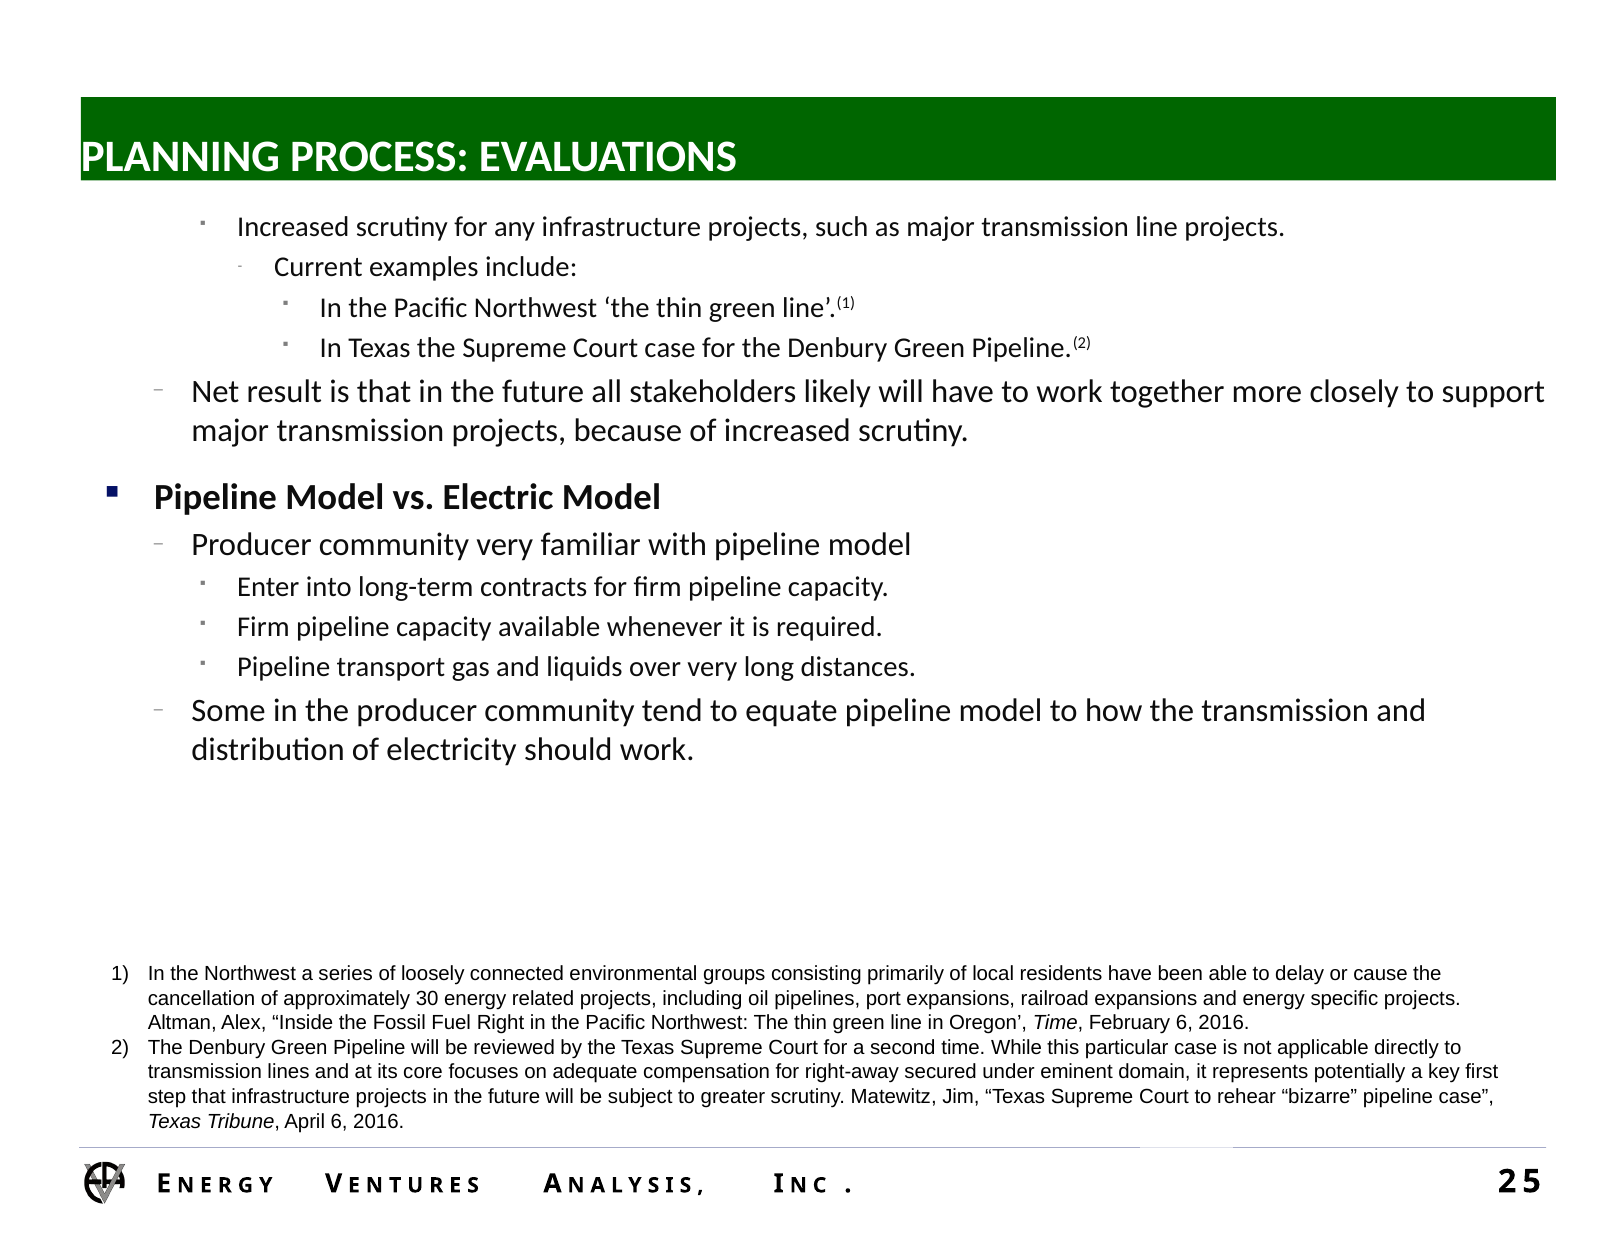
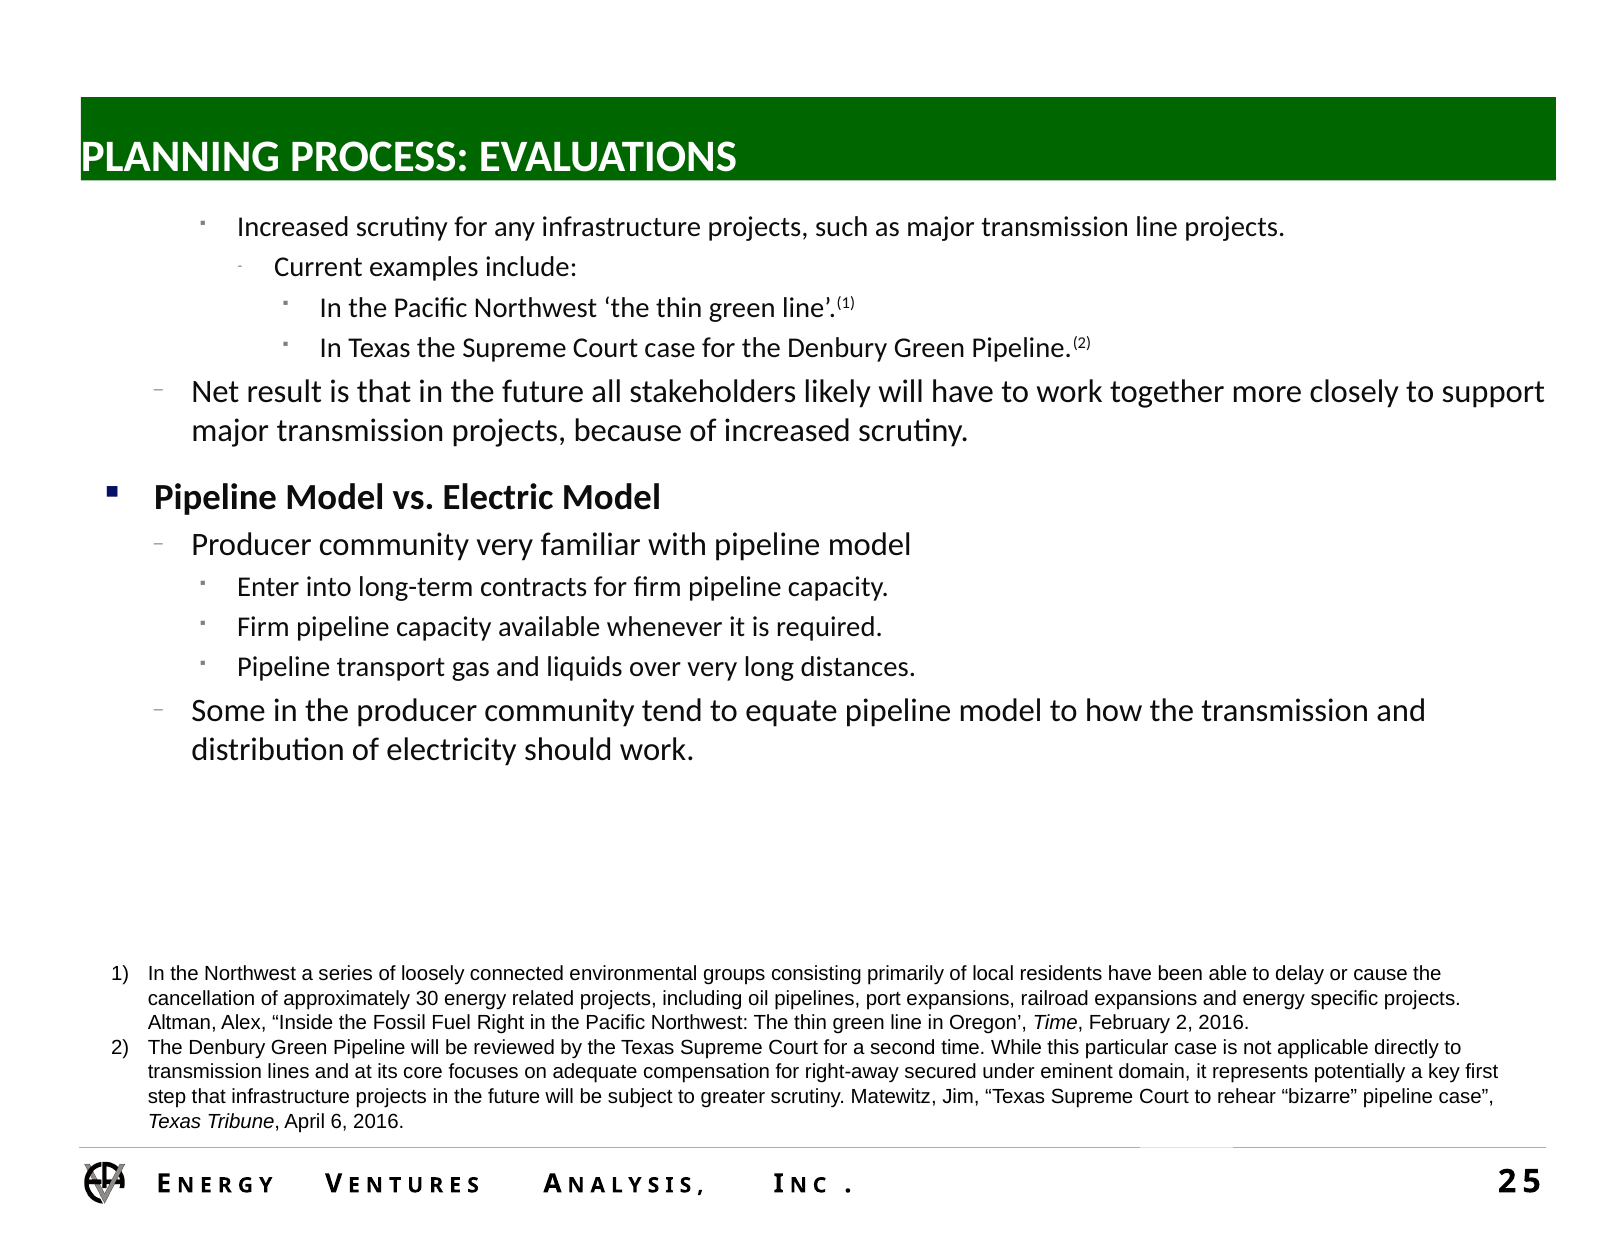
February 6: 6 -> 2
